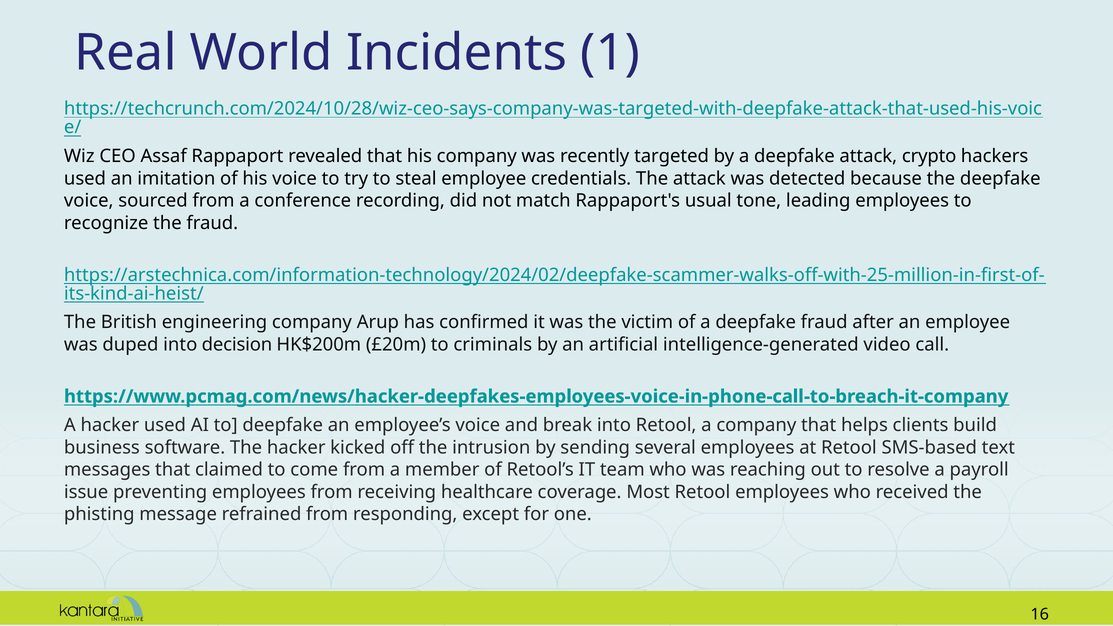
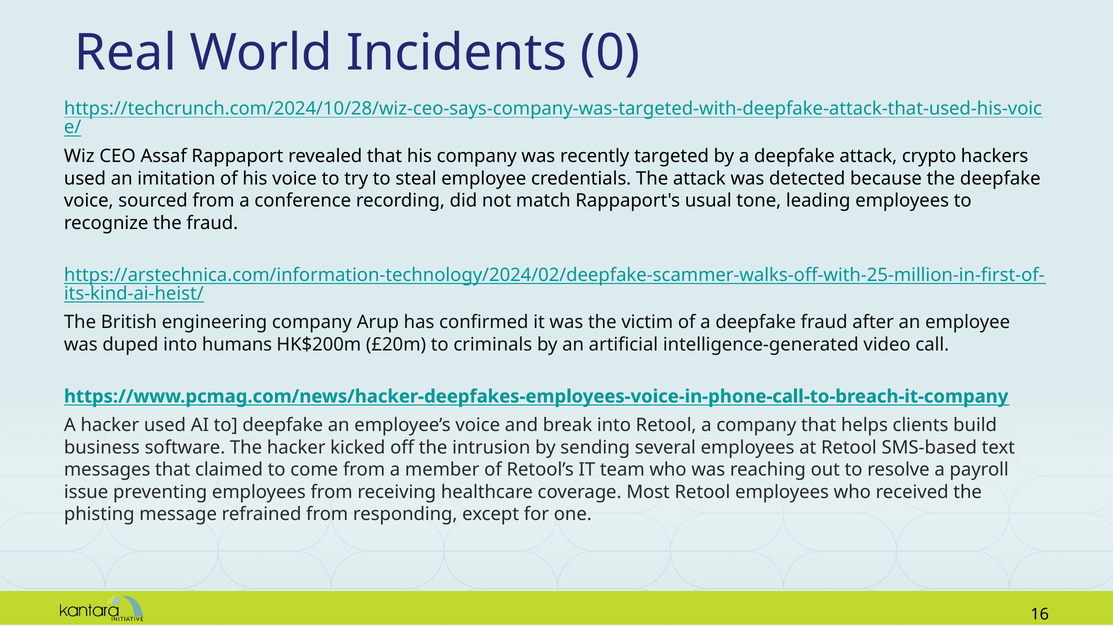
1: 1 -> 0
decision: decision -> humans
